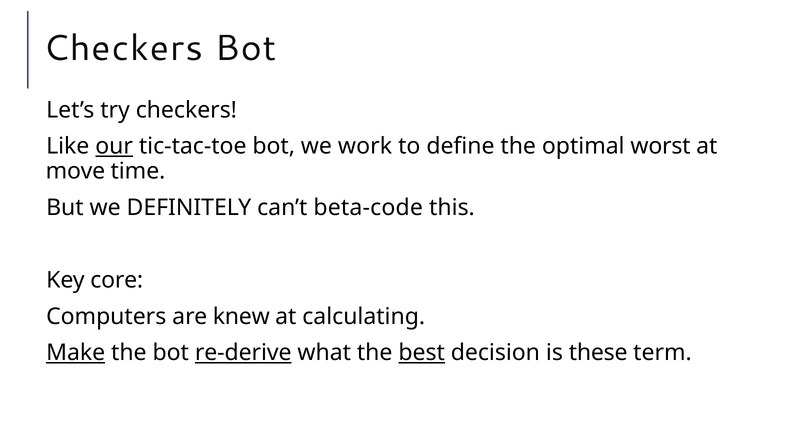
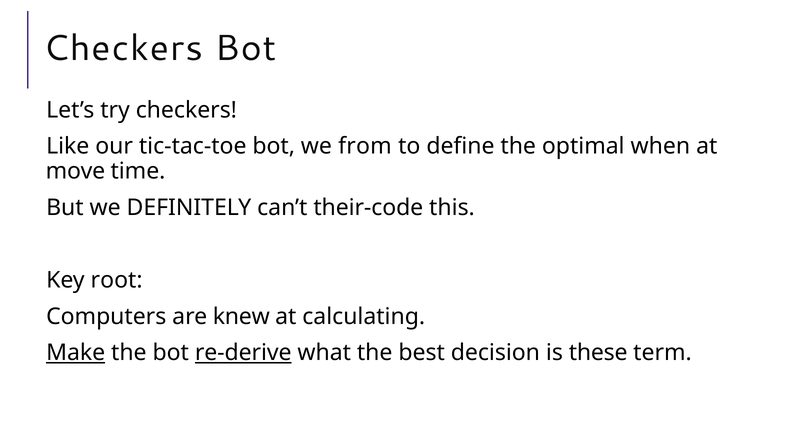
our underline: present -> none
work: work -> from
worst: worst -> when
beta-code: beta-code -> their-code
core: core -> root
best underline: present -> none
